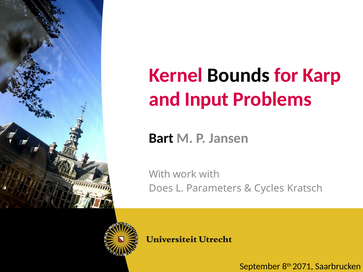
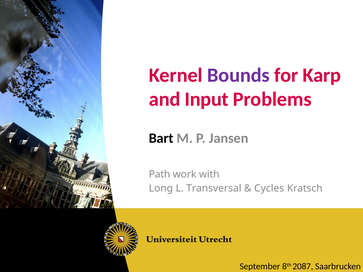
Bounds colour: black -> purple
With at (160, 174): With -> Path
Does: Does -> Long
Parameters: Parameters -> Transversal
2071: 2071 -> 2087
